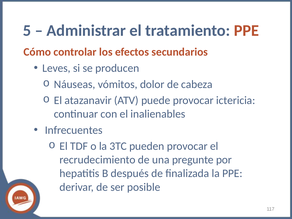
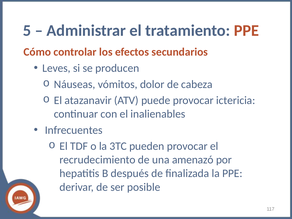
pregunte: pregunte -> amenazó
